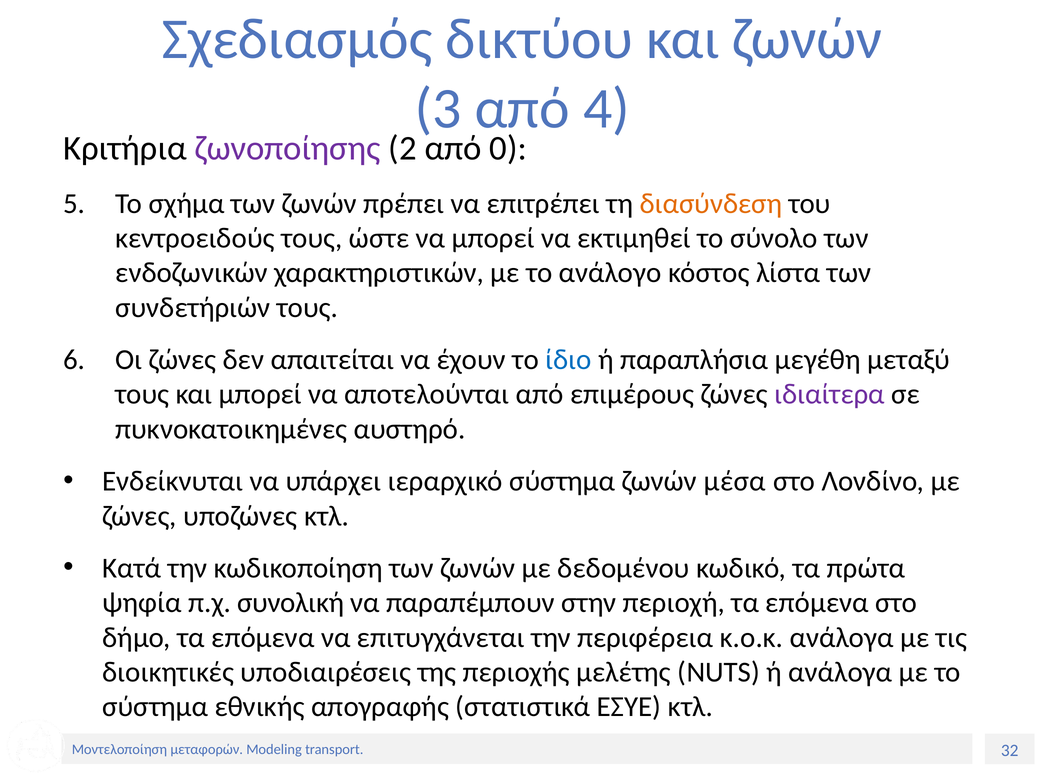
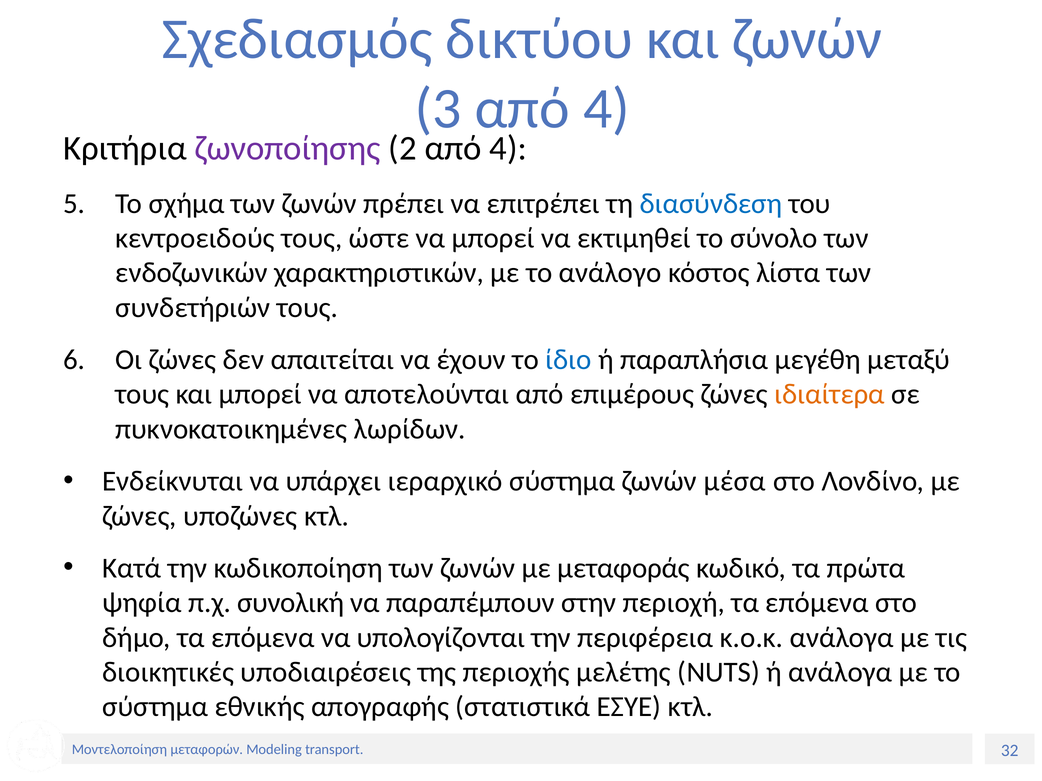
2 από 0: 0 -> 4
διασύνδεση colour: orange -> blue
ιδιαίτερα colour: purple -> orange
αυστηρό: αυστηρό -> λωρίδων
δεδομένου: δεδομένου -> μεταφοράς
επιτυγχάνεται: επιτυγχάνεται -> υπολογίζονται
